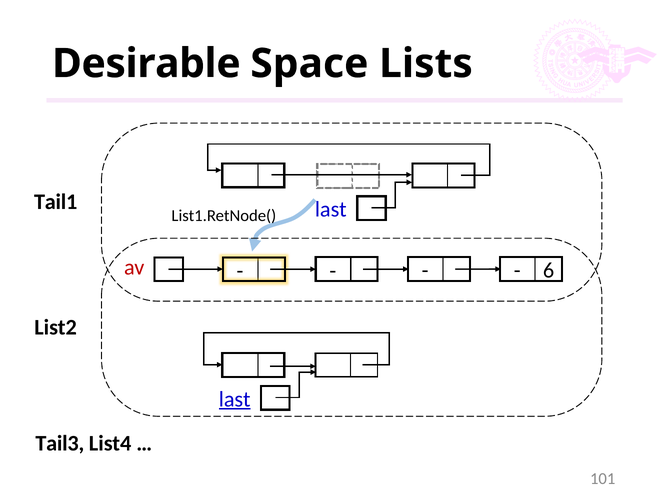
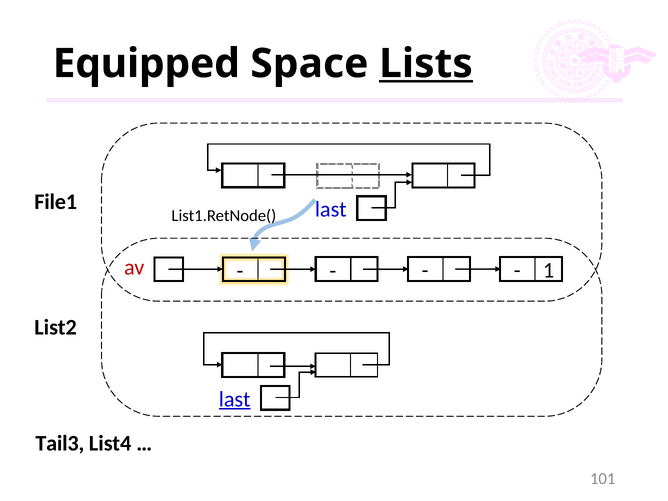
Desirable: Desirable -> Equipped
Lists underline: none -> present
Tail1: Tail1 -> File1
6: 6 -> 1
